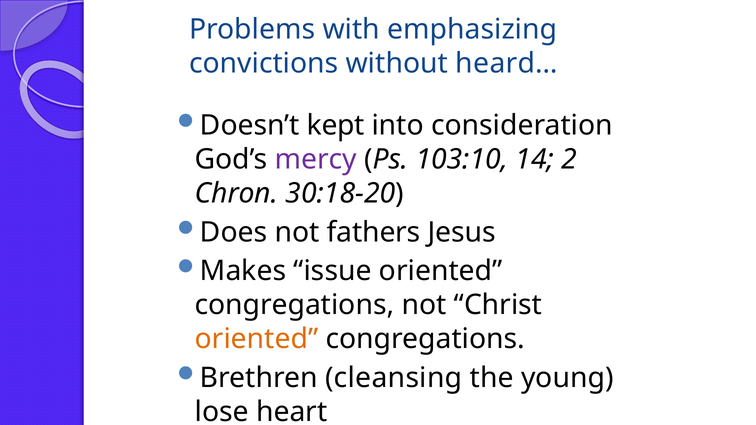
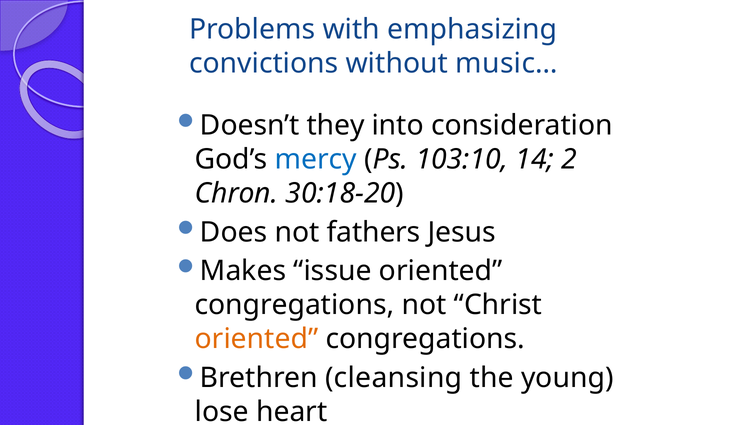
heard…: heard… -> music…
kept: kept -> they
mercy colour: purple -> blue
